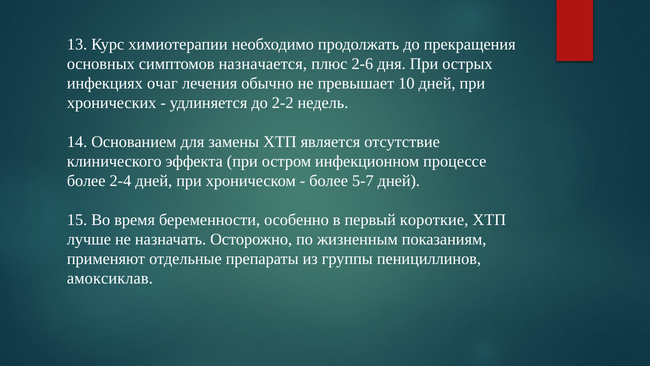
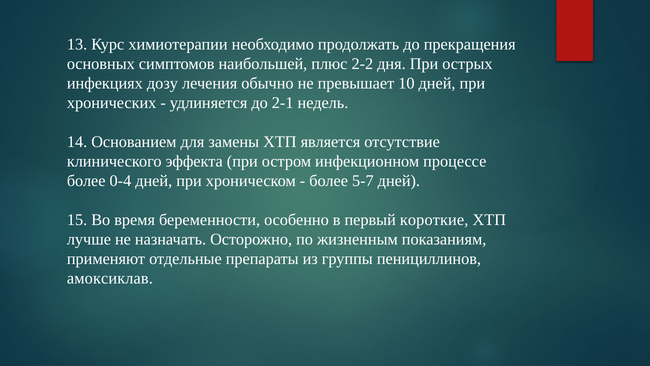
назначается: назначается -> наибольшей
2-6: 2-6 -> 2-2
очаг: очаг -> дозу
2-2: 2-2 -> 2-1
2-4: 2-4 -> 0-4
